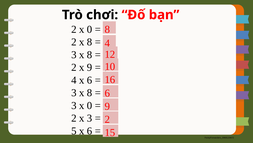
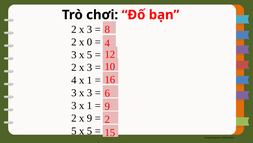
0 at (90, 29): 0 -> 3
2 x 8: 8 -> 0
8 at (90, 54): 8 -> 5
9 at (90, 67): 9 -> 3
4 x 6: 6 -> 1
8 at (90, 92): 8 -> 3
3 x 0: 0 -> 1
x 3: 3 -> 9
5 x 6: 6 -> 5
